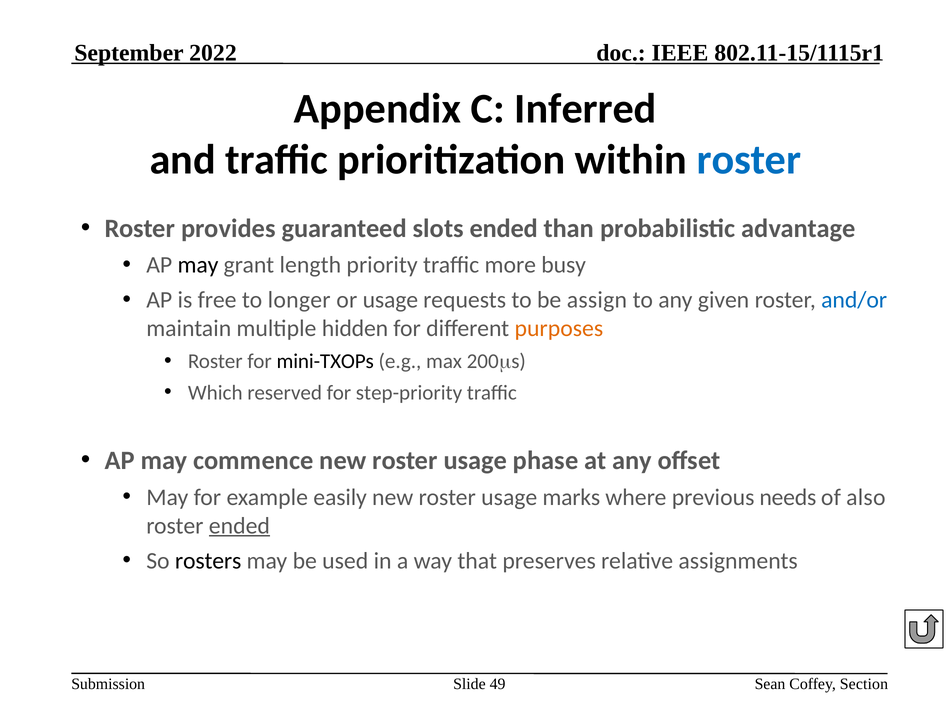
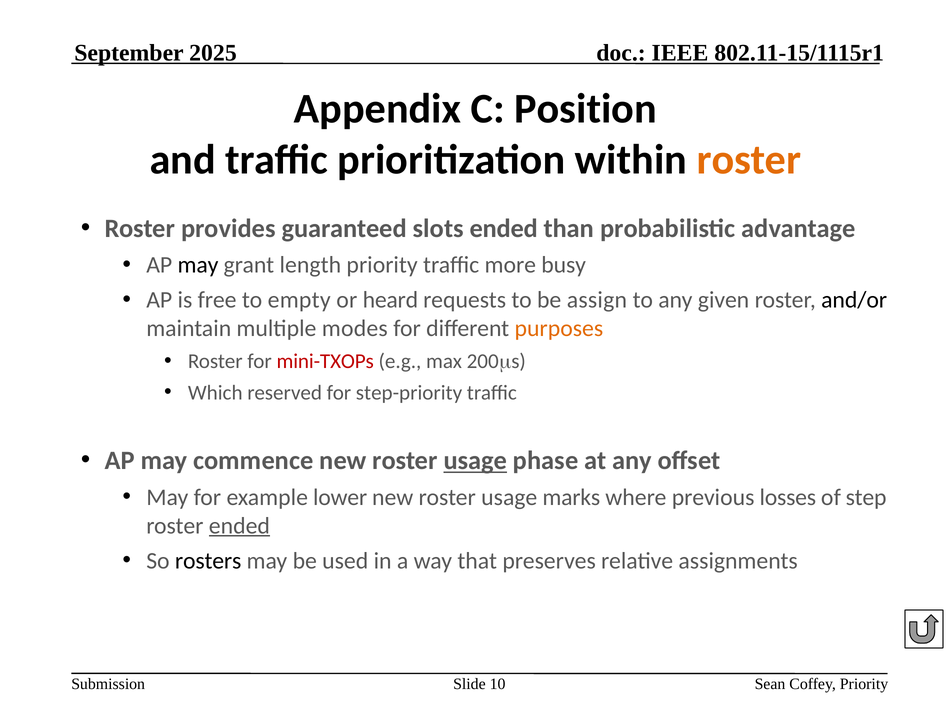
2022: 2022 -> 2025
Inferred: Inferred -> Position
roster at (749, 160) colour: blue -> orange
longer: longer -> empty
or usage: usage -> heard
and/or colour: blue -> black
hidden: hidden -> modes
mini-TXOPs colour: black -> red
usage at (475, 461) underline: none -> present
easily: easily -> lower
needs: needs -> losses
also: also -> step
49: 49 -> 10
Coffey Section: Section -> Priority
